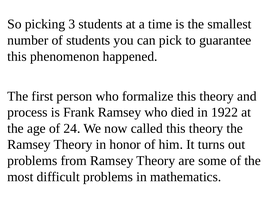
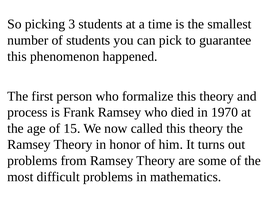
1922: 1922 -> 1970
24: 24 -> 15
